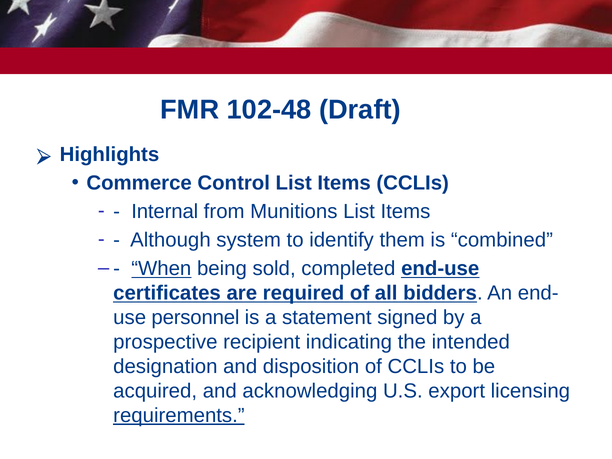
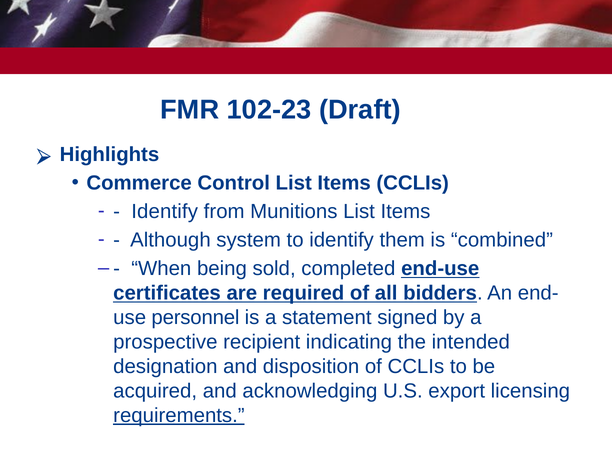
102-48: 102-48 -> 102-23
Internal at (165, 212): Internal -> Identify
When underline: present -> none
